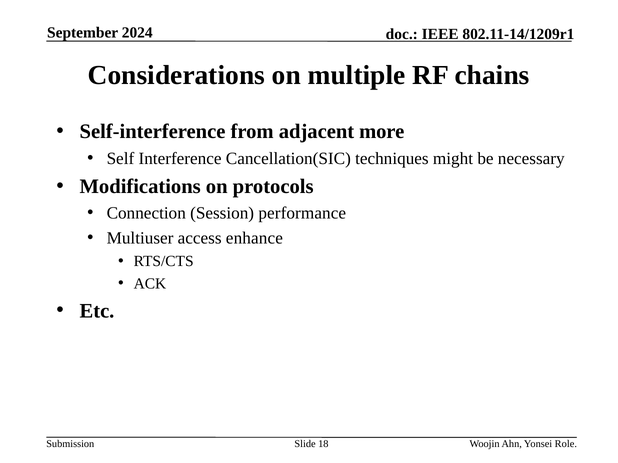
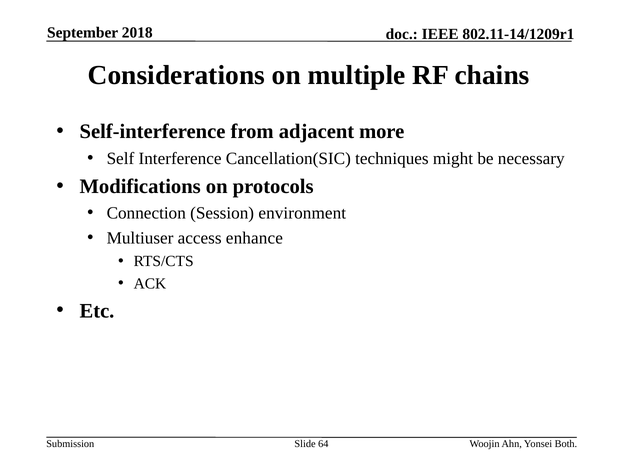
2024: 2024 -> 2018
performance: performance -> environment
18: 18 -> 64
Role: Role -> Both
